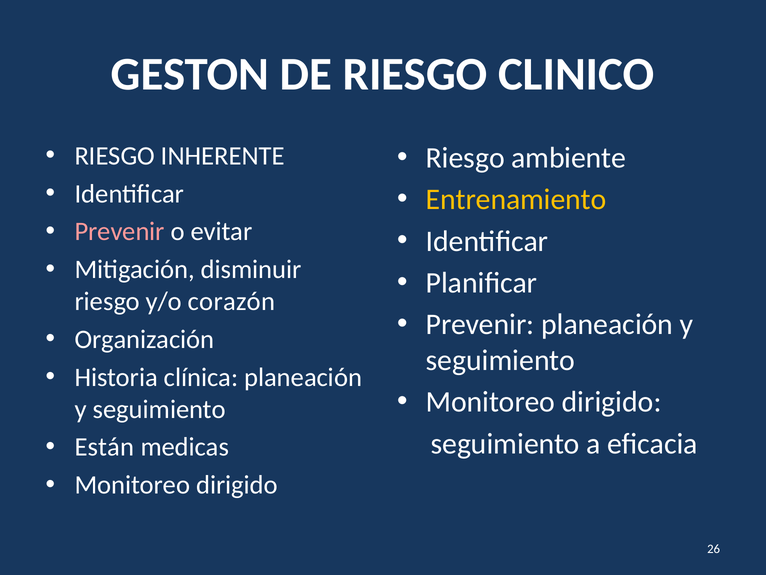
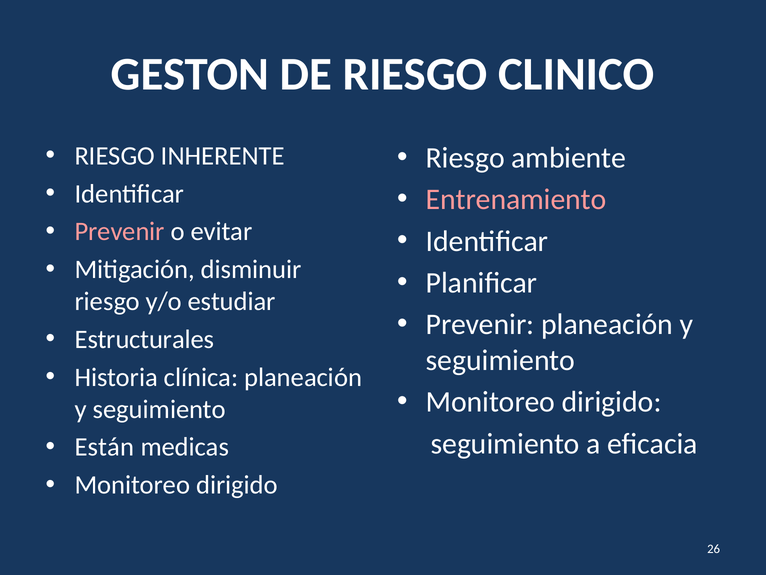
Entrenamiento colour: yellow -> pink
corazón: corazón -> estudiar
Organización: Organización -> Estructurales
